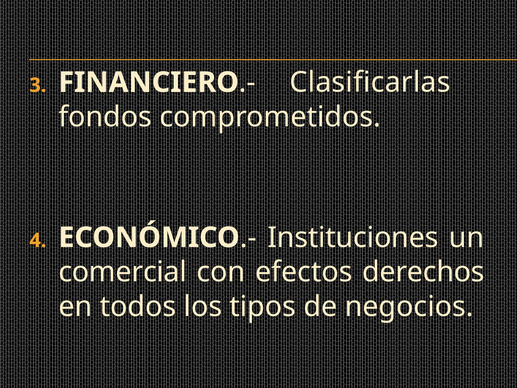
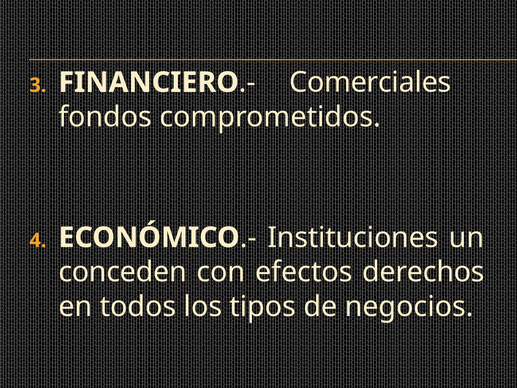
Clasificarlas: Clasificarlas -> Comerciales
comercial: comercial -> conceden
